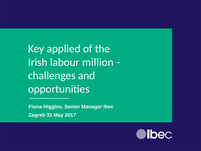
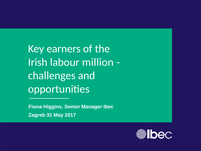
applied: applied -> earners
